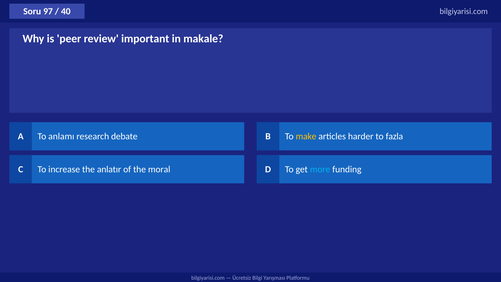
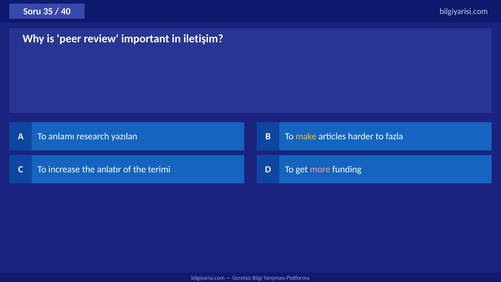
97: 97 -> 35
makale: makale -> iletişim
debate: debate -> yazılan
moral: moral -> terimi
more colour: light blue -> pink
